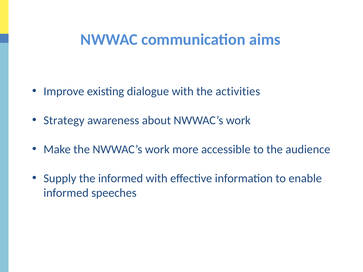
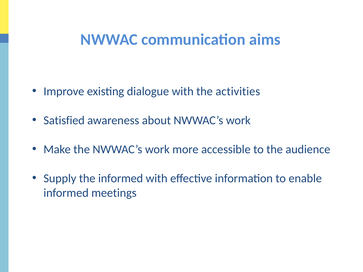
Strategy: Strategy -> Satisfied
speeches: speeches -> meetings
